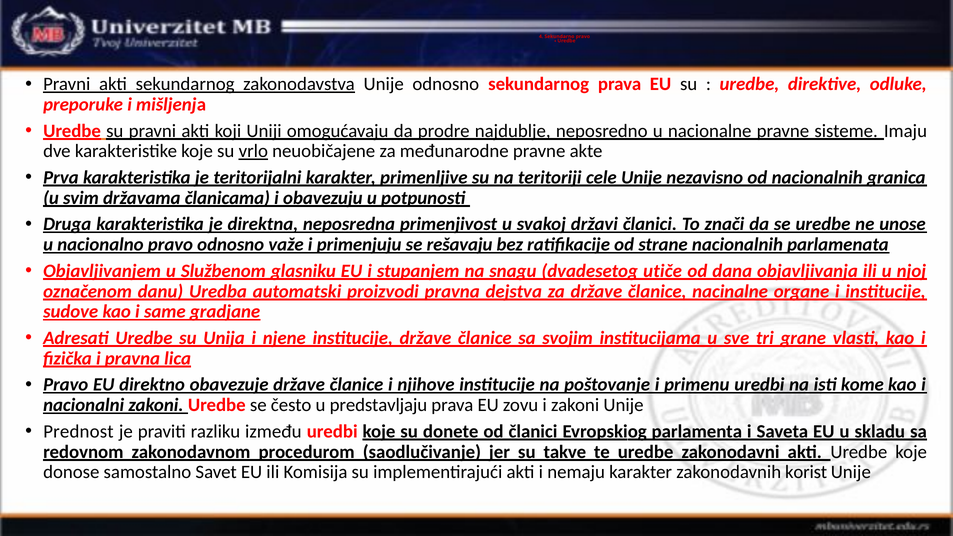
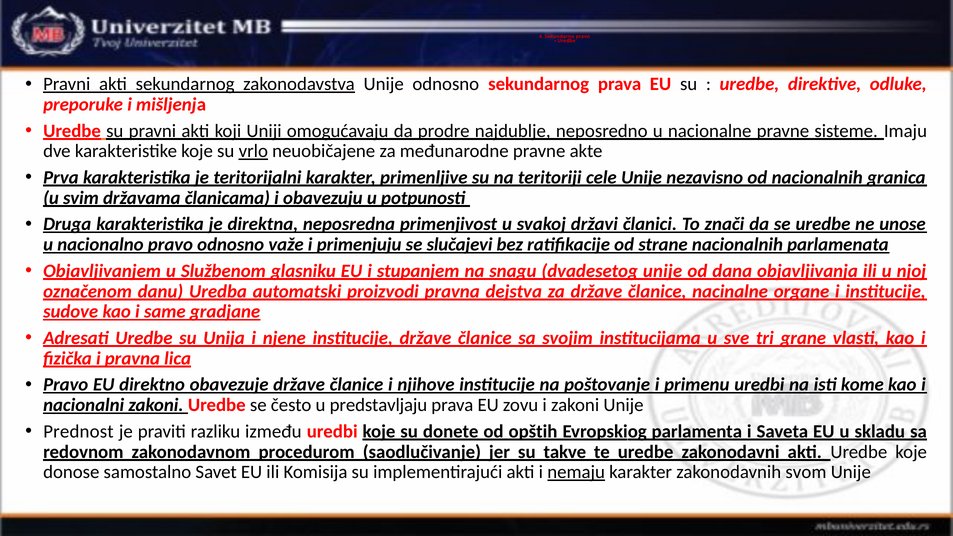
rešavaju: rešavaju -> slučajevi
dvadesetog utiče: utiče -> unije
od članici: članici -> opštih
nemaju underline: none -> present
korist: korist -> svom
